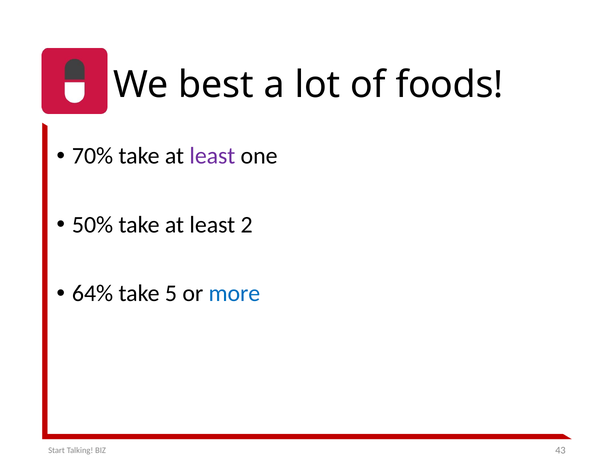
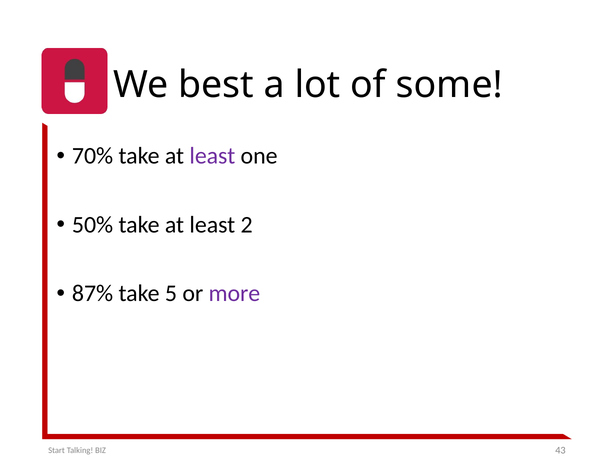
foods: foods -> some
64%: 64% -> 87%
more colour: blue -> purple
